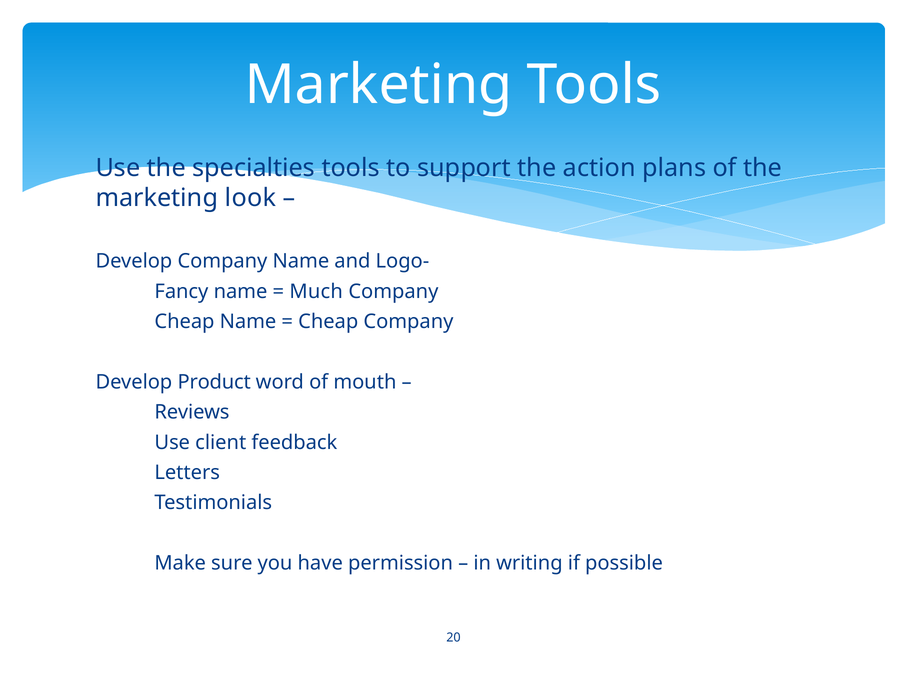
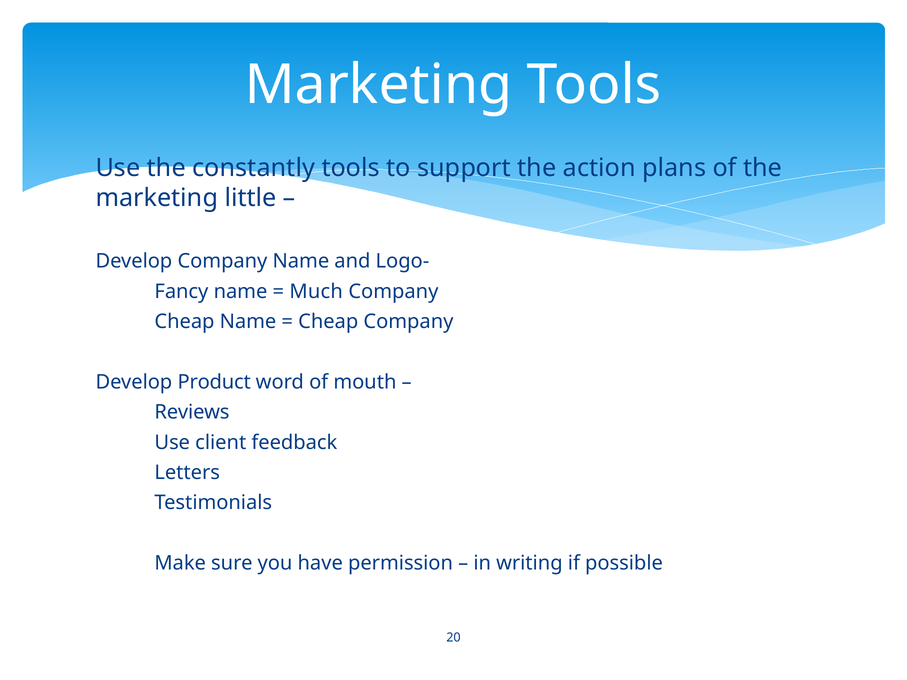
specialties: specialties -> constantly
look: look -> little
